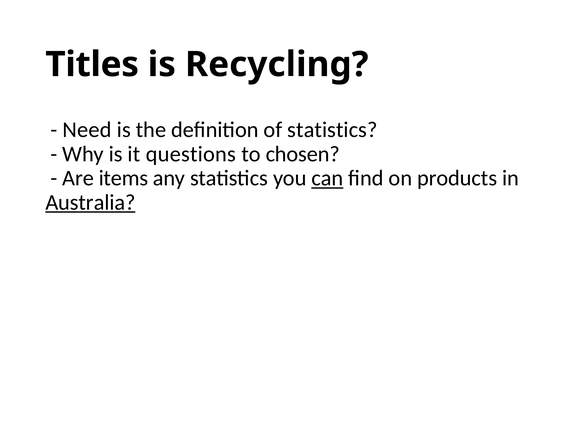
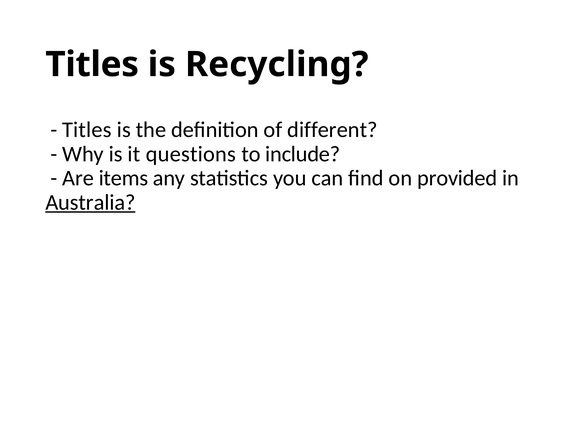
Need at (87, 130): Need -> Titles
of statistics: statistics -> different
chosen: chosen -> include
can underline: present -> none
products: products -> provided
